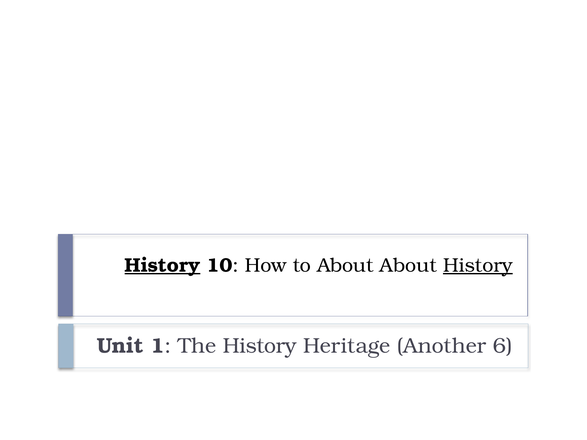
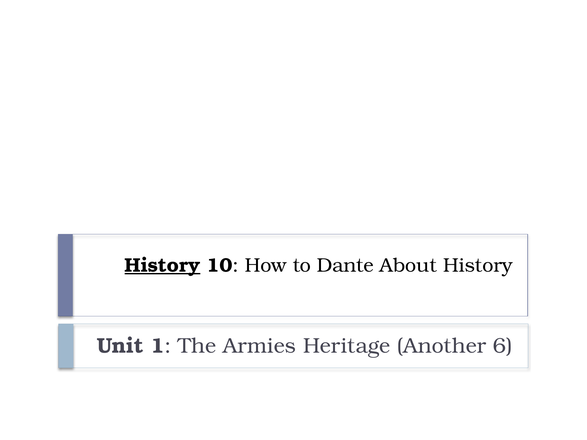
to About: About -> Dante
History at (478, 265) underline: present -> none
The History: History -> Armies
